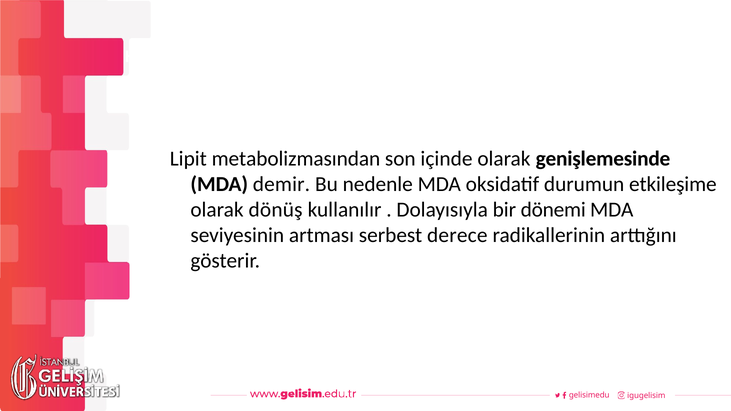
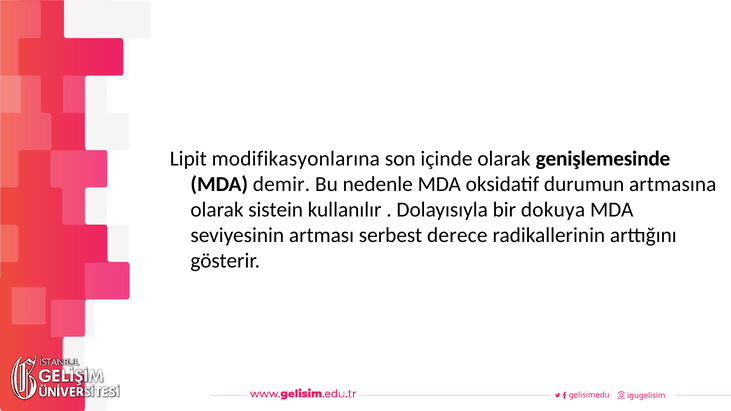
metabolizmasından: metabolizmasından -> modifikasyonlarına
etkileşime: etkileşime -> artmasına
dönüş: dönüş -> sistein
dönemi: dönemi -> dokuya
